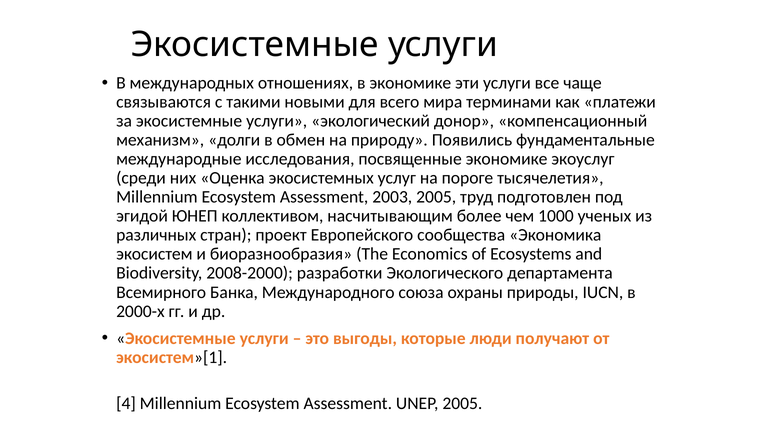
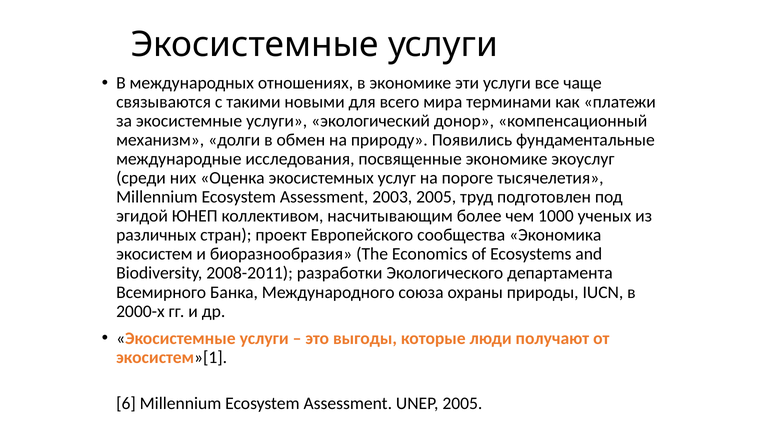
2008-2000: 2008-2000 -> 2008-2011
4: 4 -> 6
